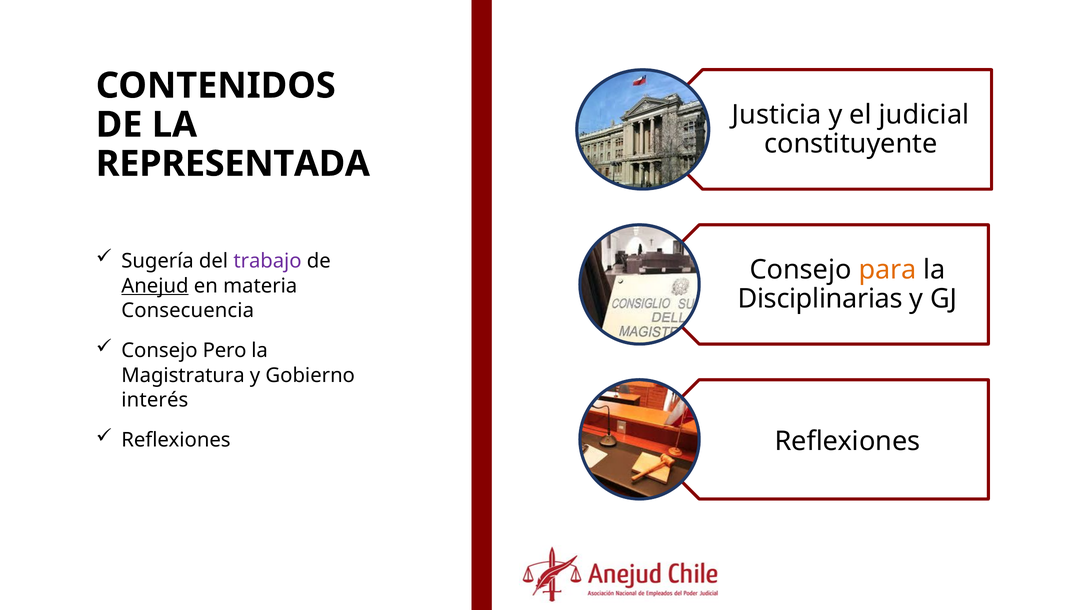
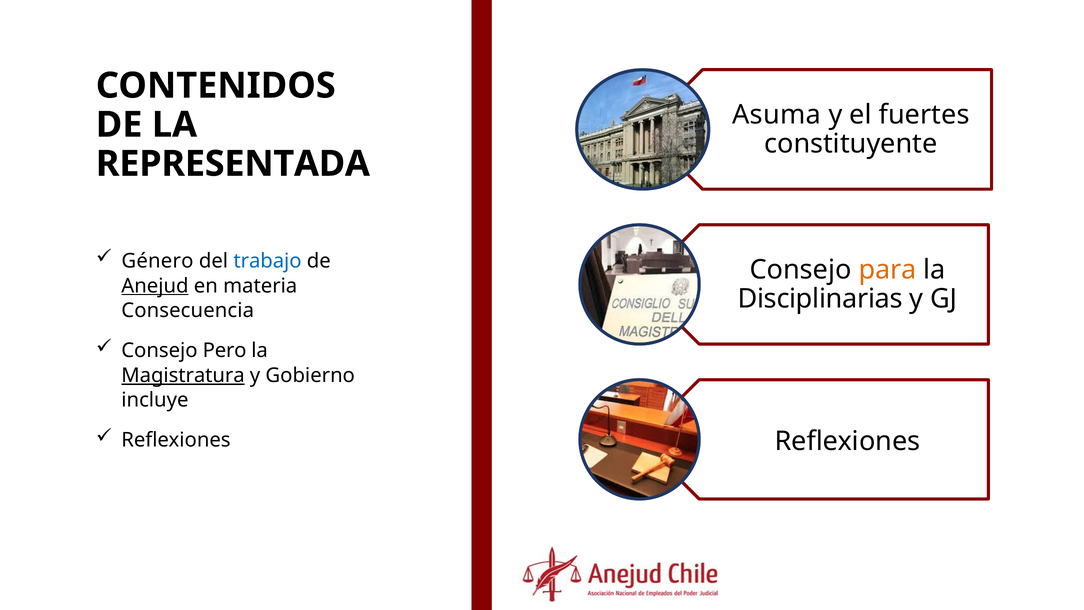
Justicia: Justicia -> Asuma
judicial: judicial -> fuertes
Sugería: Sugería -> Género
trabajo colour: purple -> blue
Magistratura underline: none -> present
interés: interés -> incluye
